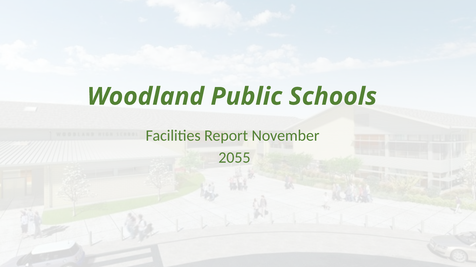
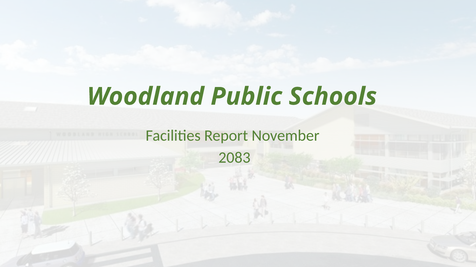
2055: 2055 -> 2083
